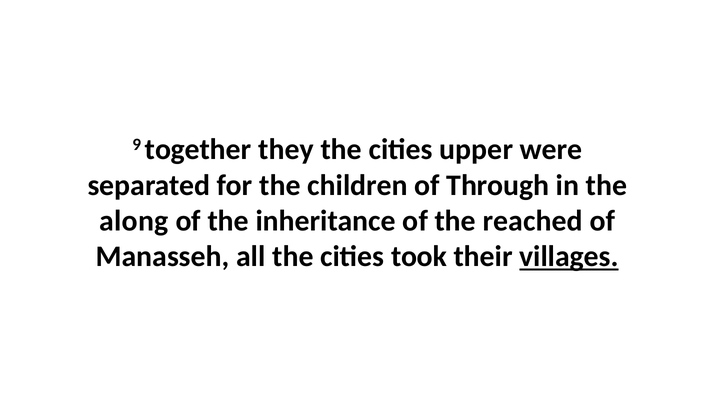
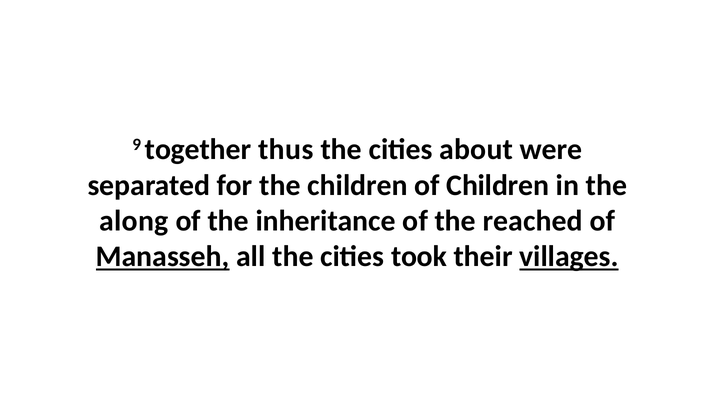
they: they -> thus
upper: upper -> about
of Through: Through -> Children
Manasseh underline: none -> present
